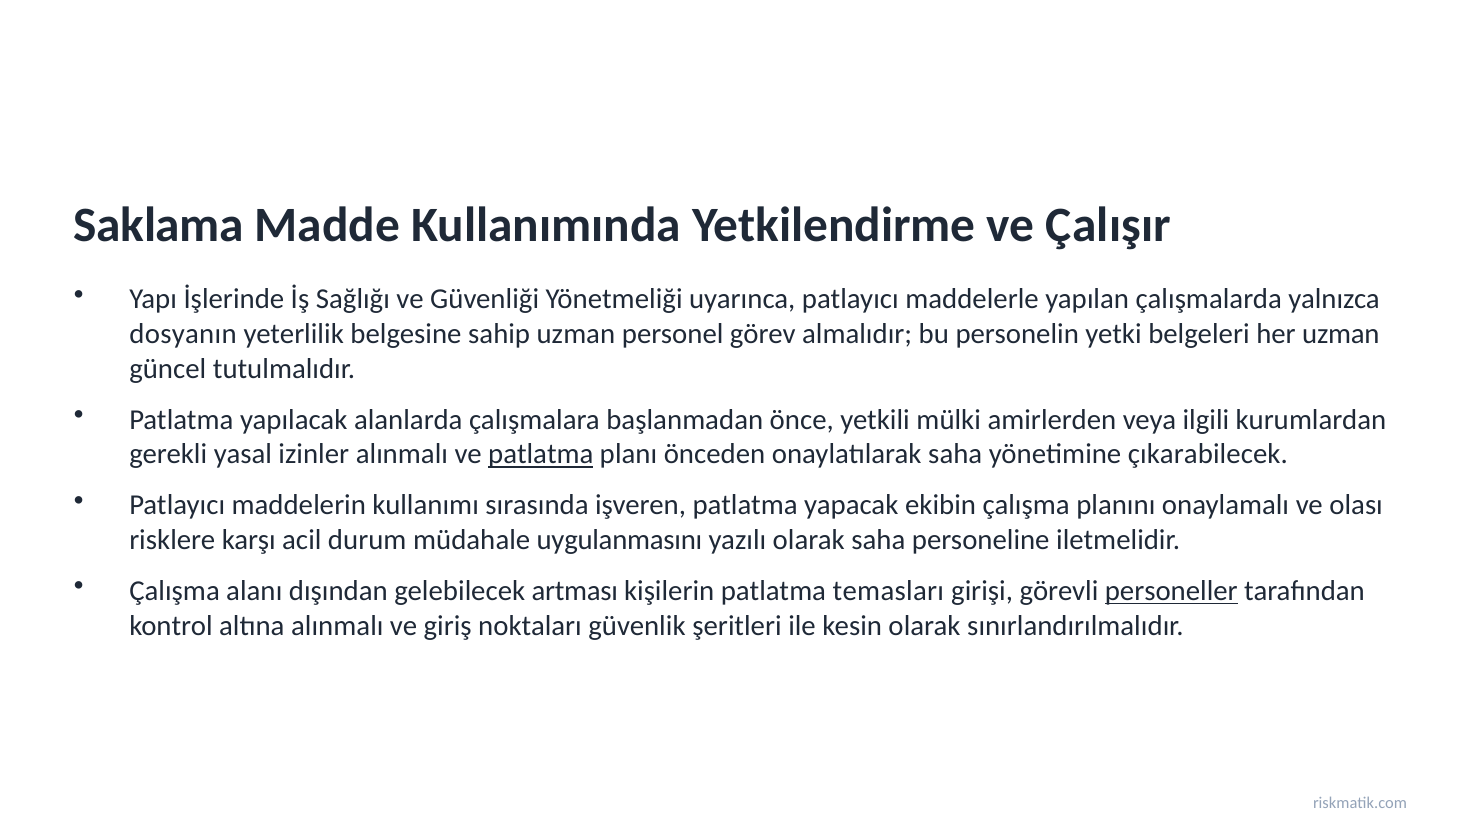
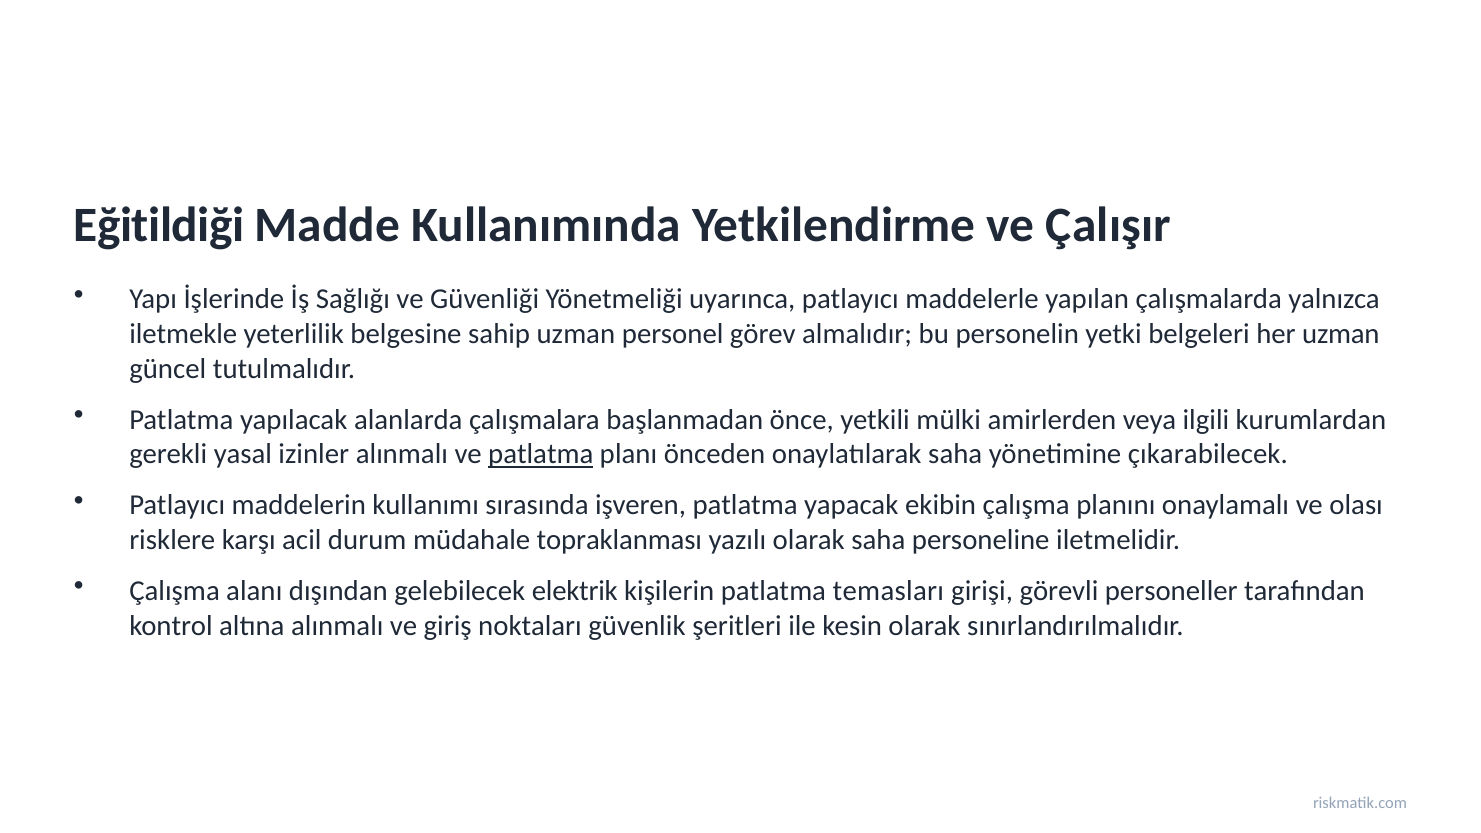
Saklama: Saklama -> Eğitildiği
dosyanın: dosyanın -> iletmekle
uygulanmasını: uygulanmasını -> topraklanması
artması: artması -> elektrik
personeller underline: present -> none
